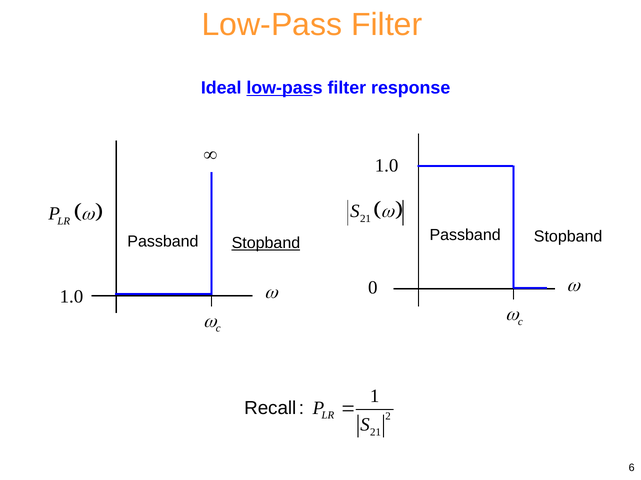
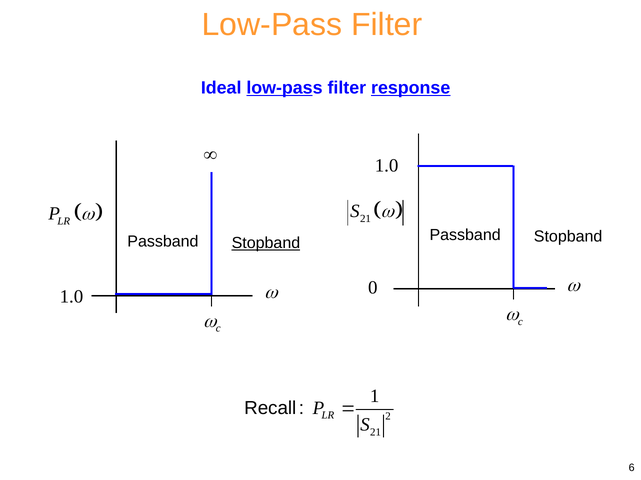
response underline: none -> present
